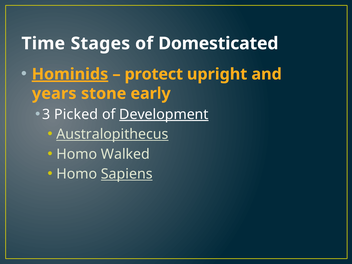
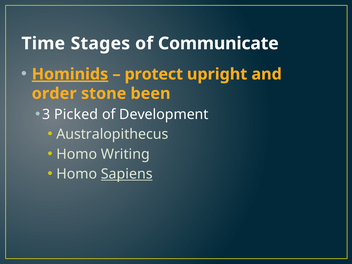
Domesticated: Domesticated -> Communicate
years: years -> order
early: early -> been
Development underline: present -> none
Australopithecus underline: present -> none
Walked: Walked -> Writing
